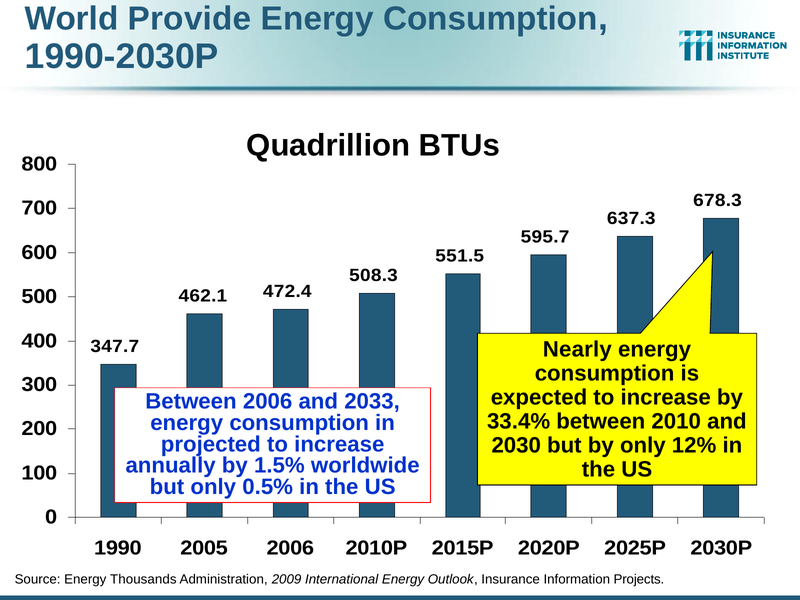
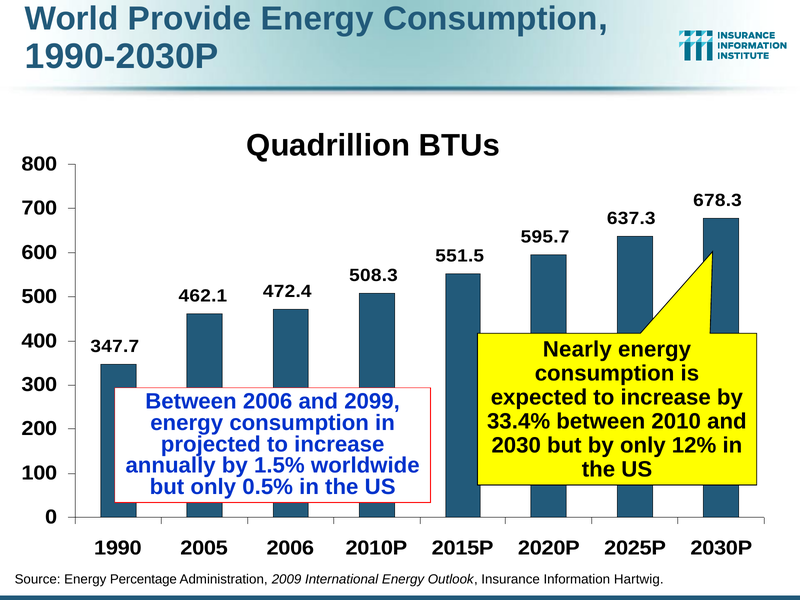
2033: 2033 -> 2099
Thousands: Thousands -> Percentage
Projects: Projects -> Hartwig
